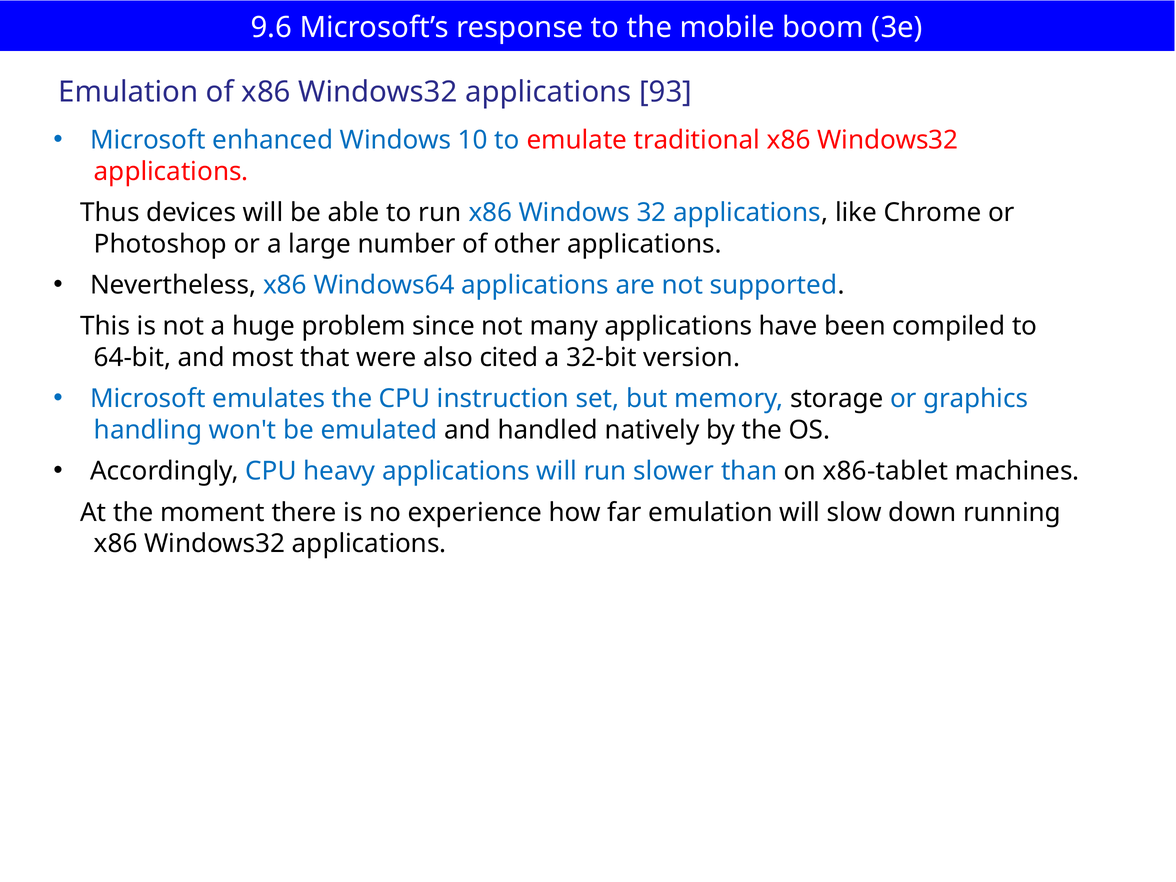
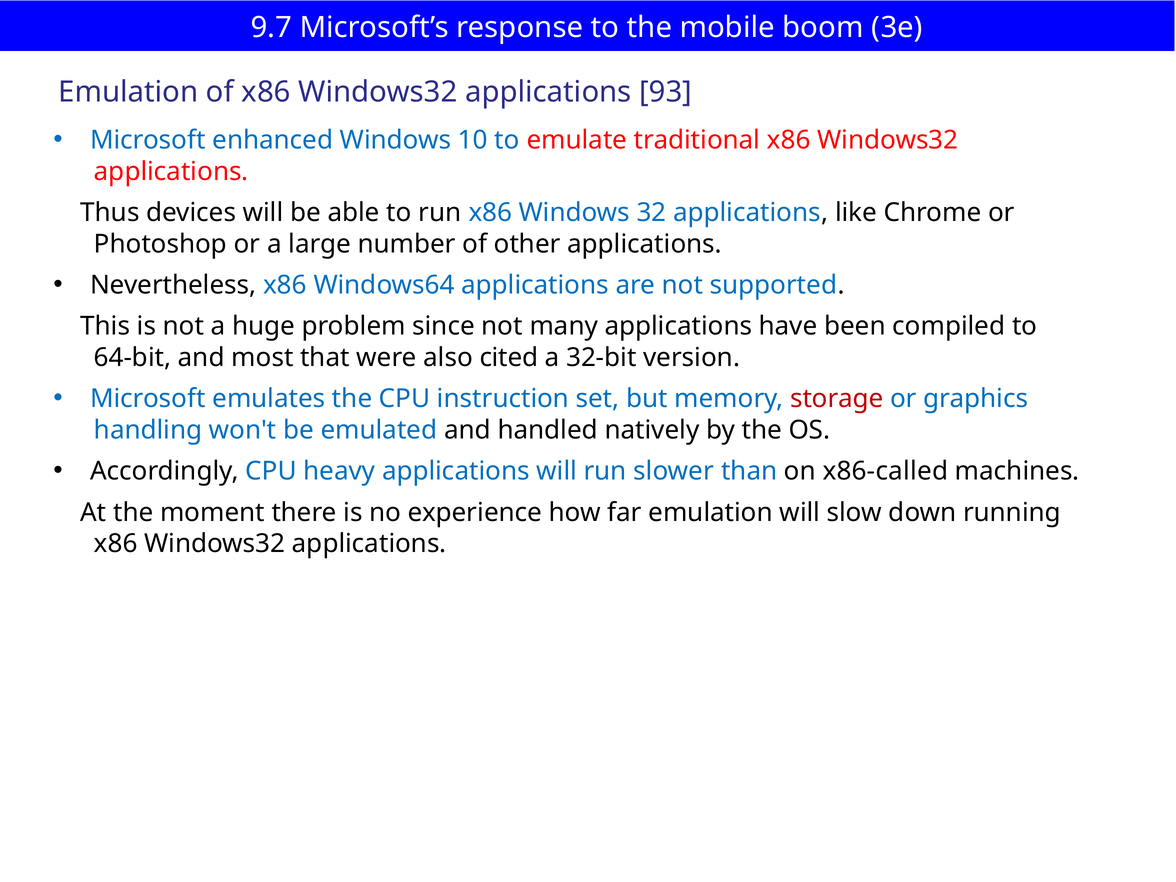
9.6: 9.6 -> 9.7
storage colour: black -> red
x86-tablet: x86-tablet -> x86-called
